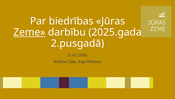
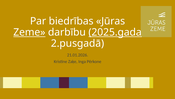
2025.gada underline: none -> present
